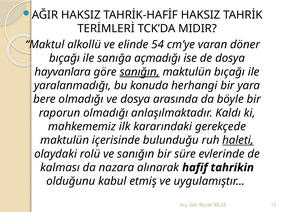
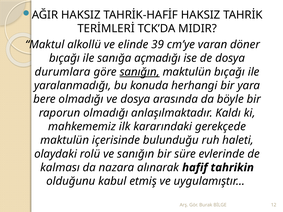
54: 54 -> 39
hayvanlara: hayvanlara -> durumlara
haleti underline: present -> none
